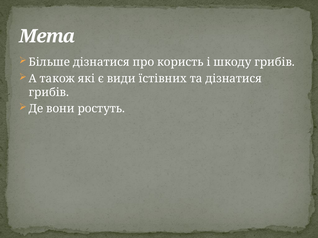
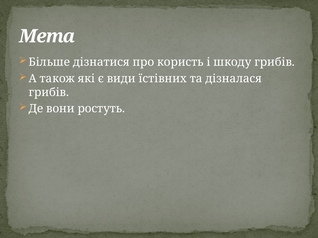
та дізнатися: дізнатися -> дізналася
